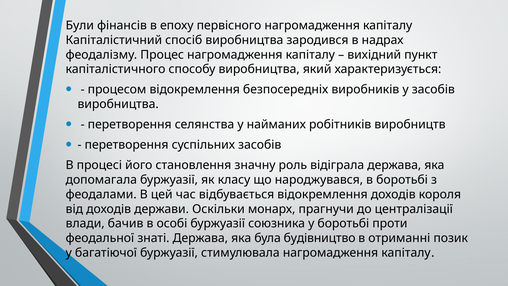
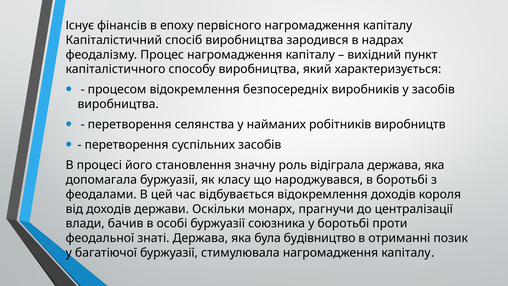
Були: Були -> Існує
